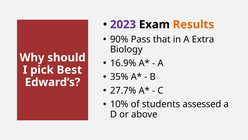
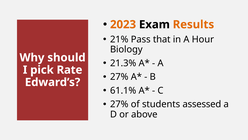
2023 colour: purple -> orange
90%: 90% -> 21%
Extra: Extra -> Hour
16.9%: 16.9% -> 21.3%
Best: Best -> Rate
35% at (119, 77): 35% -> 27%
27.7%: 27.7% -> 61.1%
10% at (119, 104): 10% -> 27%
